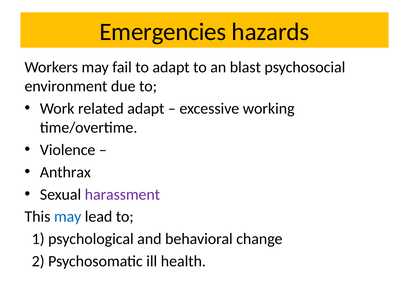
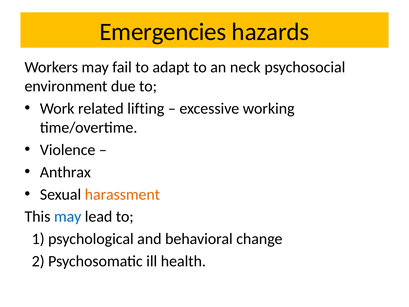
blast: blast -> neck
related adapt: adapt -> lifting
harassment colour: purple -> orange
